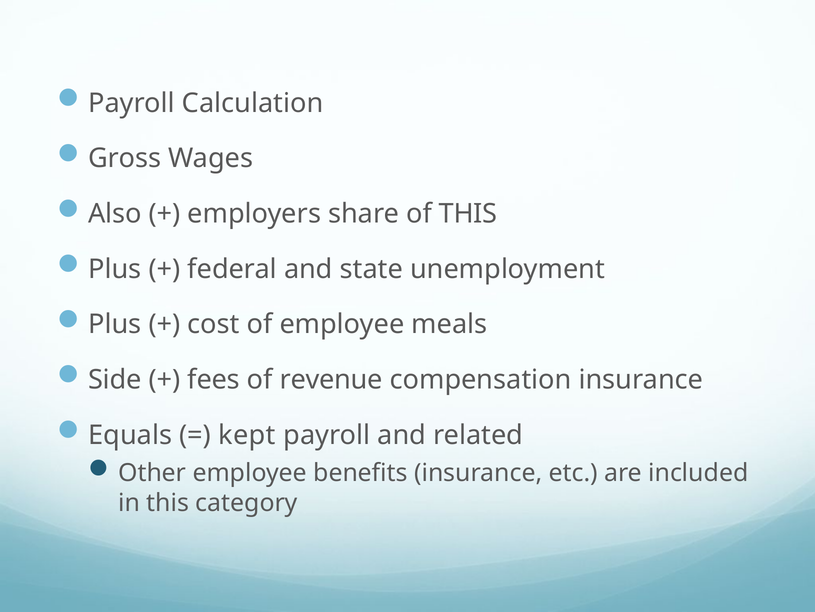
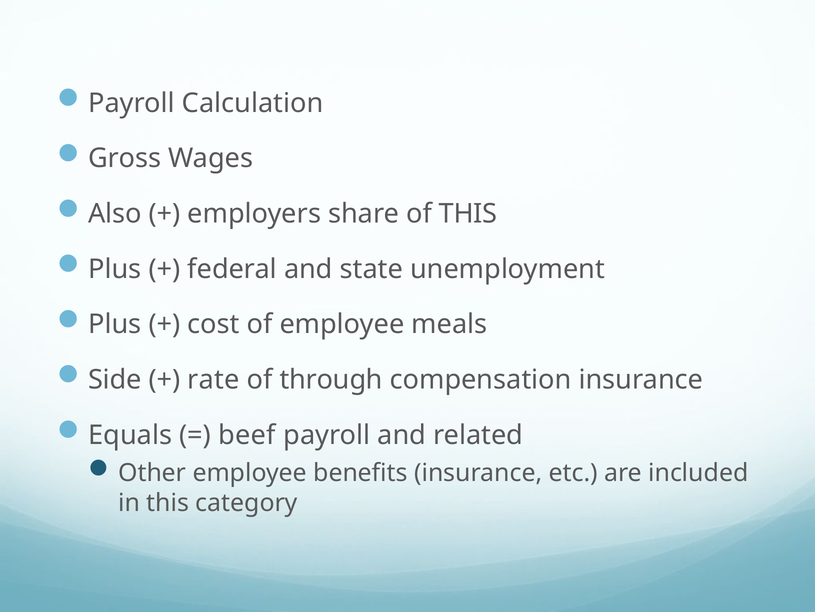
fees: fees -> rate
revenue: revenue -> through
kept: kept -> beef
